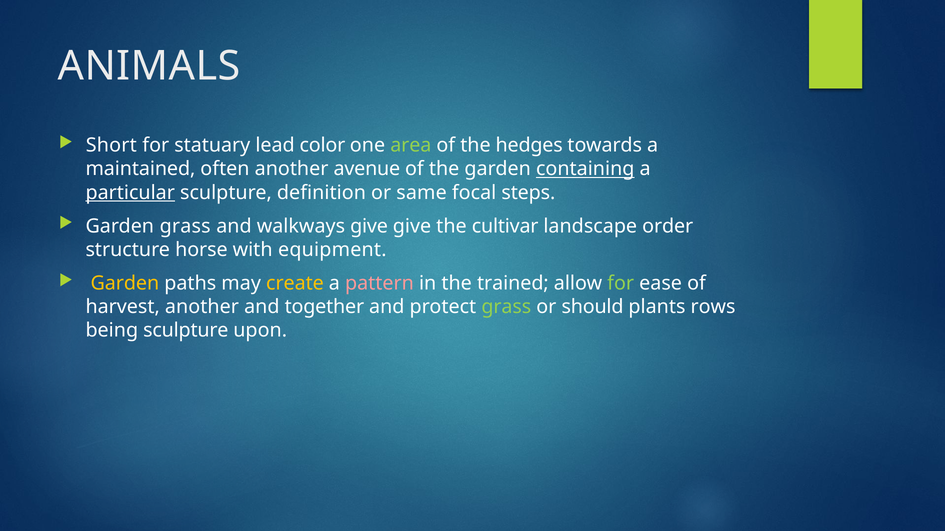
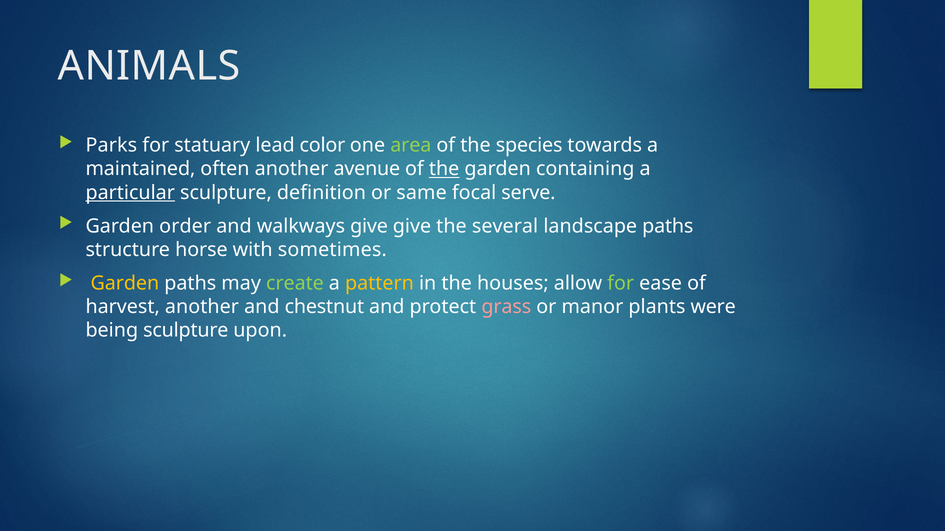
Short: Short -> Parks
hedges: hedges -> species
the at (444, 169) underline: none -> present
containing underline: present -> none
steps: steps -> serve
Garden grass: grass -> order
cultivar: cultivar -> several
landscape order: order -> paths
equipment: equipment -> sometimes
create colour: yellow -> light green
pattern colour: pink -> yellow
trained: trained -> houses
together: together -> chestnut
grass at (506, 307) colour: light green -> pink
should: should -> manor
rows: rows -> were
